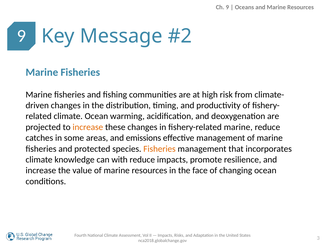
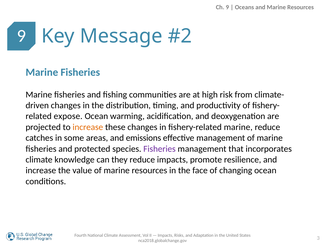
climate at (68, 116): climate -> expose
Fisheries at (159, 149) colour: orange -> purple
with: with -> they
